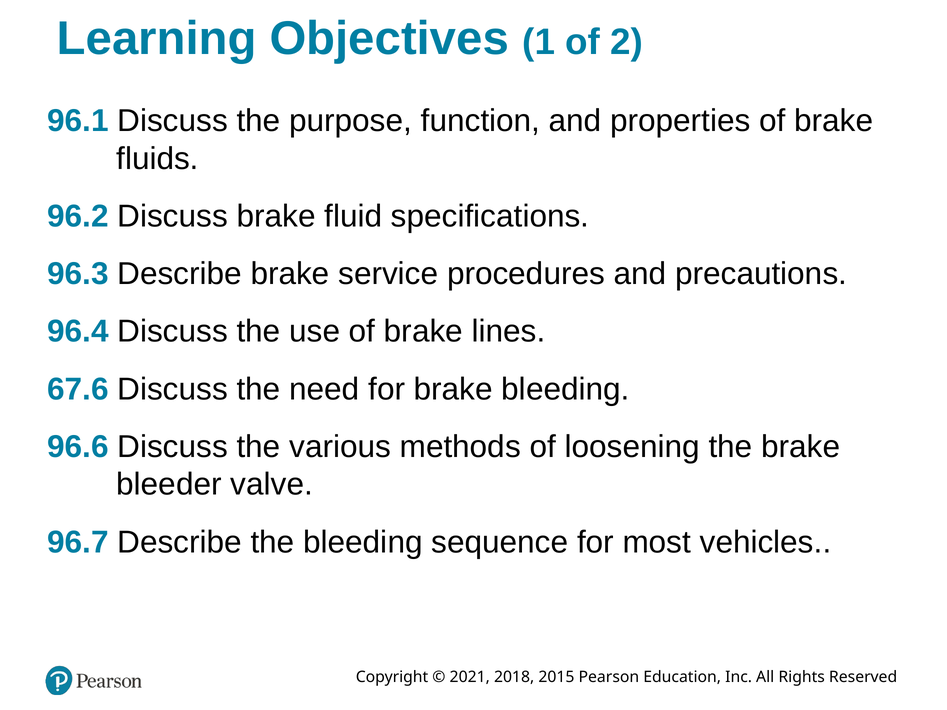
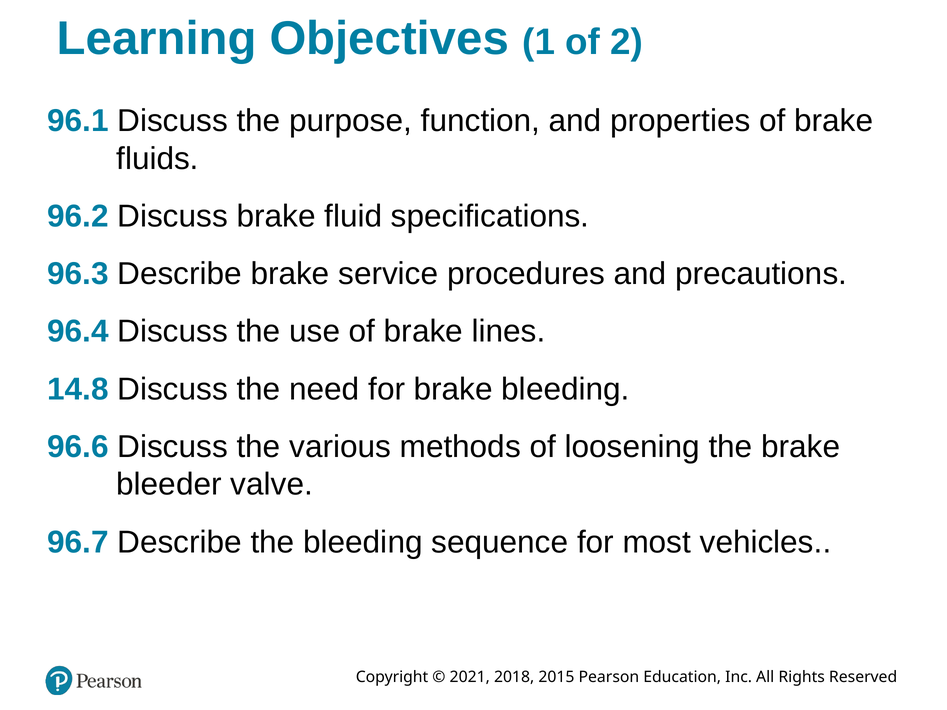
67.6: 67.6 -> 14.8
